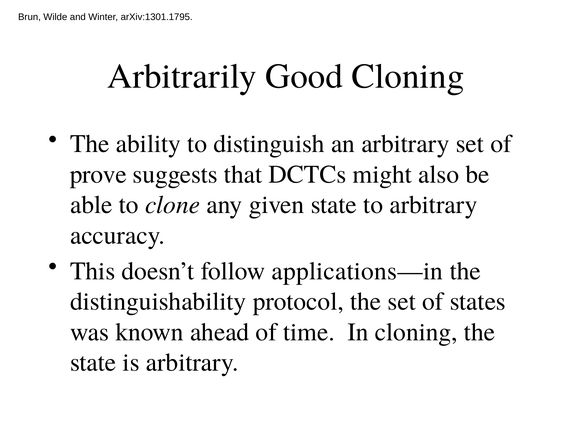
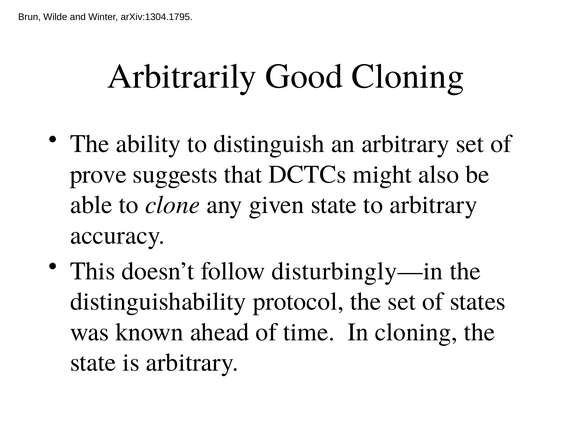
arXiv:1301.1795: arXiv:1301.1795 -> arXiv:1304.1795
applications—in: applications—in -> disturbingly—in
